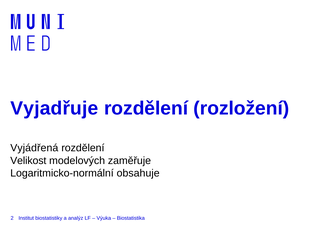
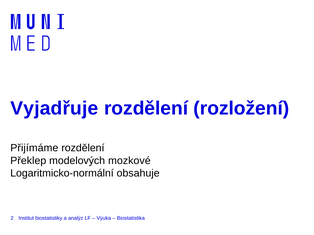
Vyjádřená: Vyjádřená -> Přijímáme
Velikost: Velikost -> Překlep
zaměřuje: zaměřuje -> mozkové
